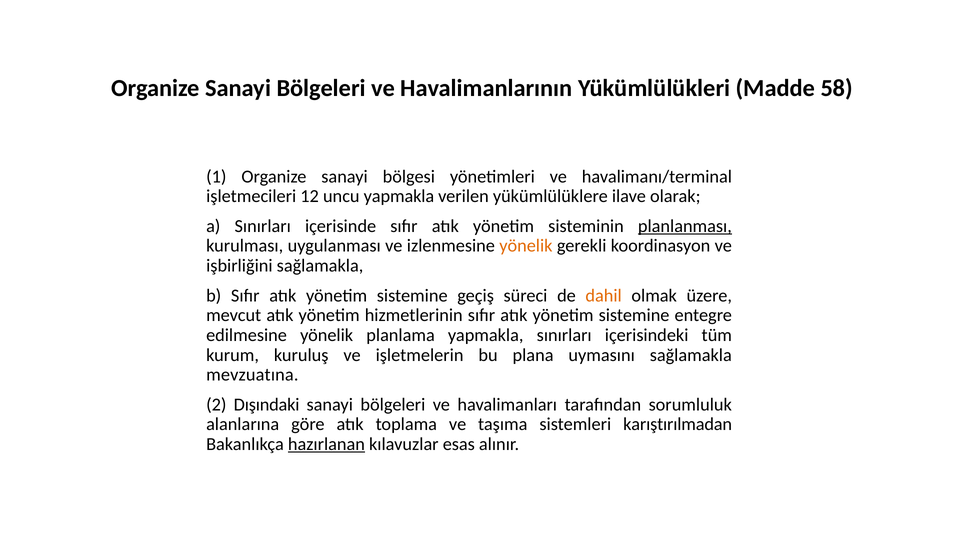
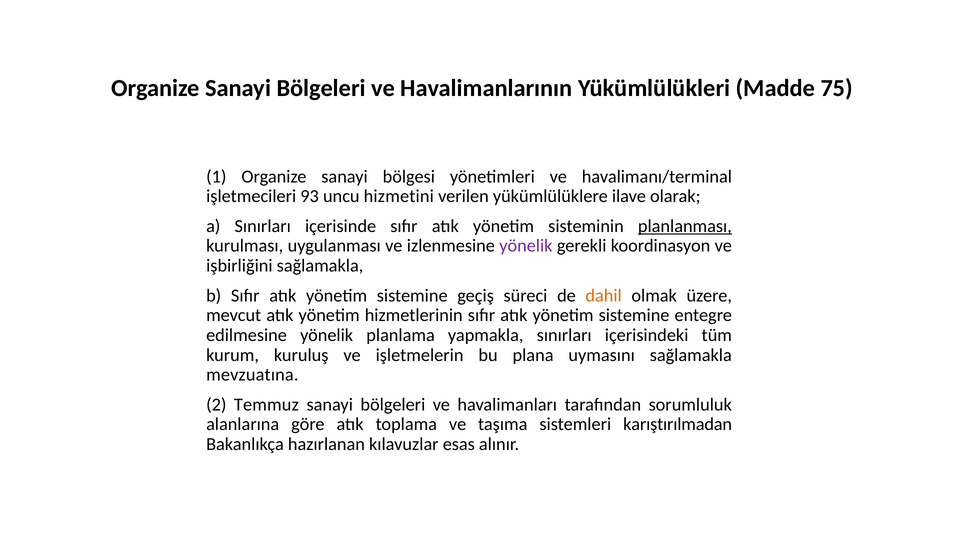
58: 58 -> 75
12: 12 -> 93
uncu yapmakla: yapmakla -> hizmetini
yönelik at (526, 246) colour: orange -> purple
Dışındaki: Dışındaki -> Temmuz
hazırlanan underline: present -> none
